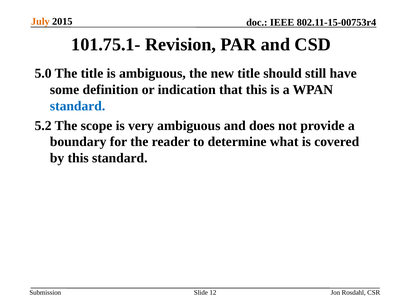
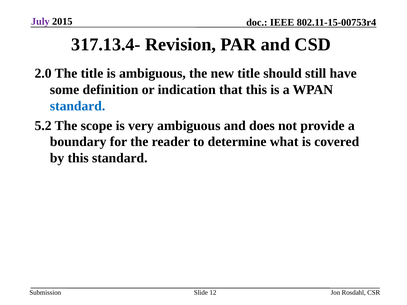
July colour: orange -> purple
101.75.1-: 101.75.1- -> 317.13.4-
5.0: 5.0 -> 2.0
